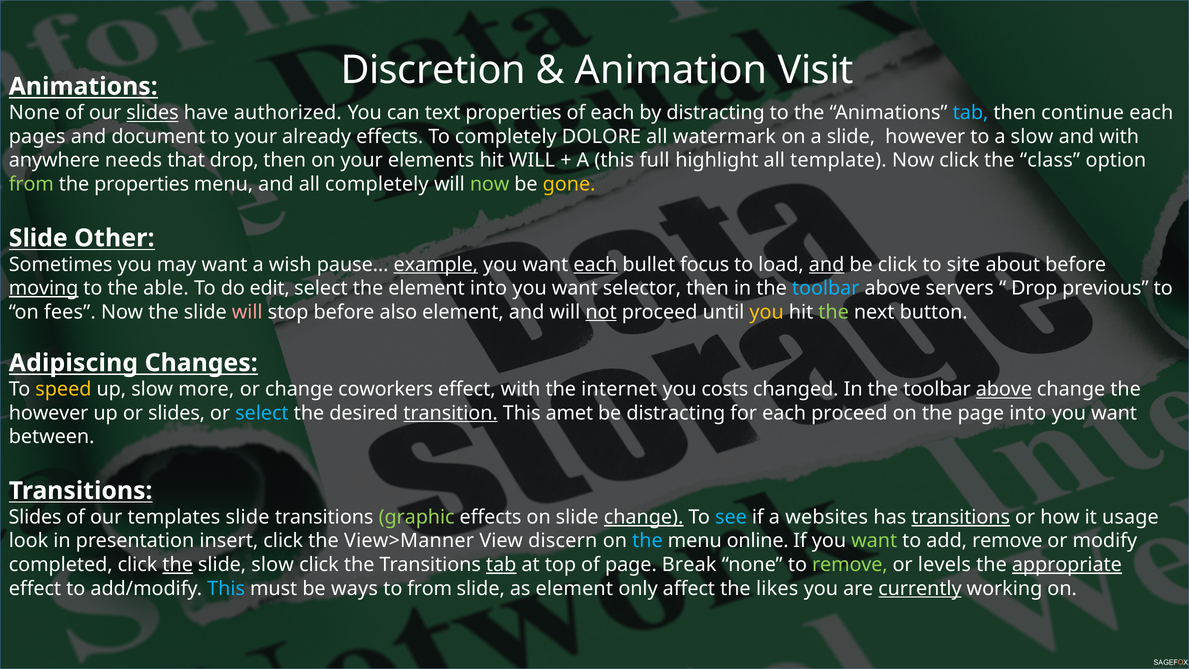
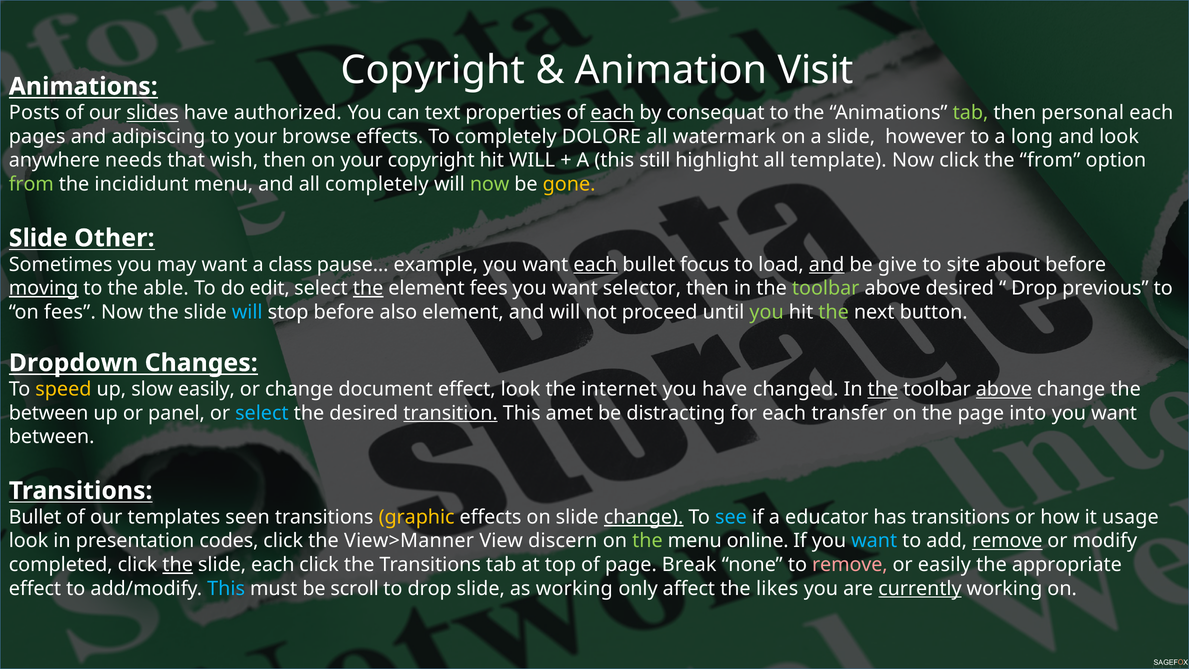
Discretion at (433, 70): Discretion -> Copyright
None at (34, 113): None -> Posts
each at (612, 113) underline: none -> present
by distracting: distracting -> consequat
tab at (971, 113) colour: light blue -> light green
continue: continue -> personal
document: document -> adipiscing
already: already -> browse
a slow: slow -> long
and with: with -> look
that drop: drop -> wish
your elements: elements -> copyright
full: full -> still
the class: class -> from
the properties: properties -> incididunt
wish: wish -> class
example underline: present -> none
be click: click -> give
the at (368, 288) underline: none -> present
element into: into -> fees
toolbar at (826, 288) colour: light blue -> light green
above servers: servers -> desired
will at (247, 312) colour: pink -> light blue
not underline: present -> none
you at (767, 312) colour: yellow -> light green
Adipiscing: Adipiscing -> Dropdown
slow more: more -> easily
coworkers: coworkers -> document
effect with: with -> look
you costs: costs -> have
the at (883, 389) underline: none -> present
however at (49, 413): however -> between
or slides: slides -> panel
each proceed: proceed -> transfer
Slides at (35, 517): Slides -> Bullet
templates slide: slide -> seen
graphic colour: light green -> yellow
websites: websites -> educator
transitions at (961, 517) underline: present -> none
insert: insert -> codes
the at (647, 541) colour: light blue -> light green
want at (874, 541) colour: light green -> light blue
remove at (1007, 541) underline: none -> present
slide slow: slow -> each
tab at (501, 565) underline: present -> none
remove at (850, 565) colour: light green -> pink
or levels: levels -> easily
appropriate underline: present -> none
ways: ways -> scroll
to from: from -> drop
as element: element -> working
